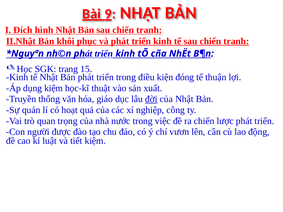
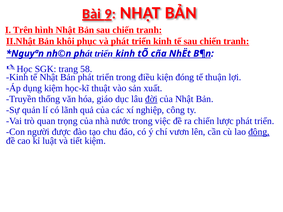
Đích: Đích -> Trên
15: 15 -> 58
hoạt: hoạt -> lãnh
động underline: none -> present
